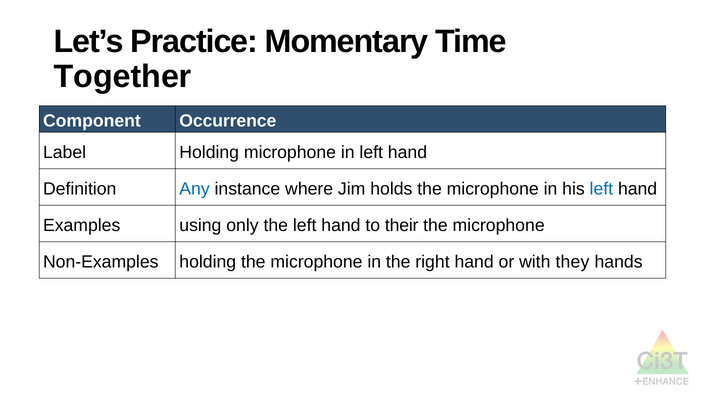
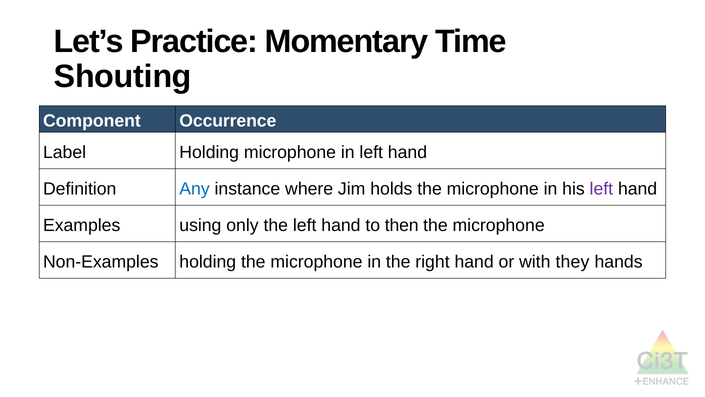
Together: Together -> Shouting
left at (601, 189) colour: blue -> purple
their: their -> then
